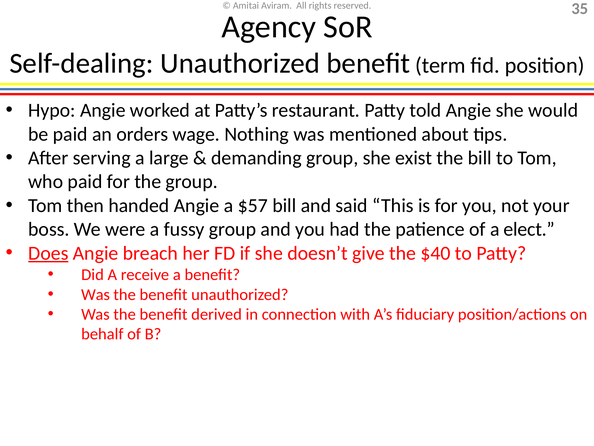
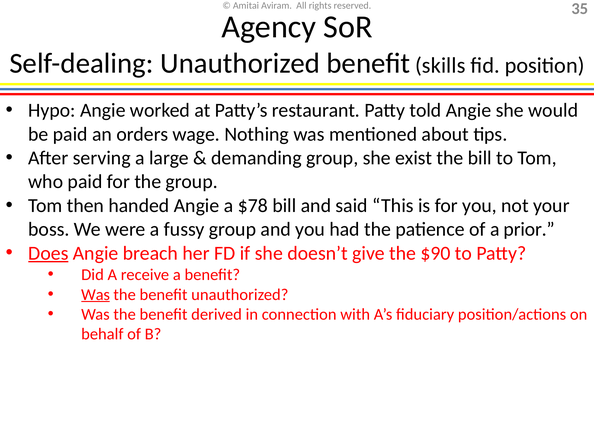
term: term -> skills
$57: $57 -> $78
elect: elect -> prior
$40: $40 -> $90
Was at (96, 294) underline: none -> present
